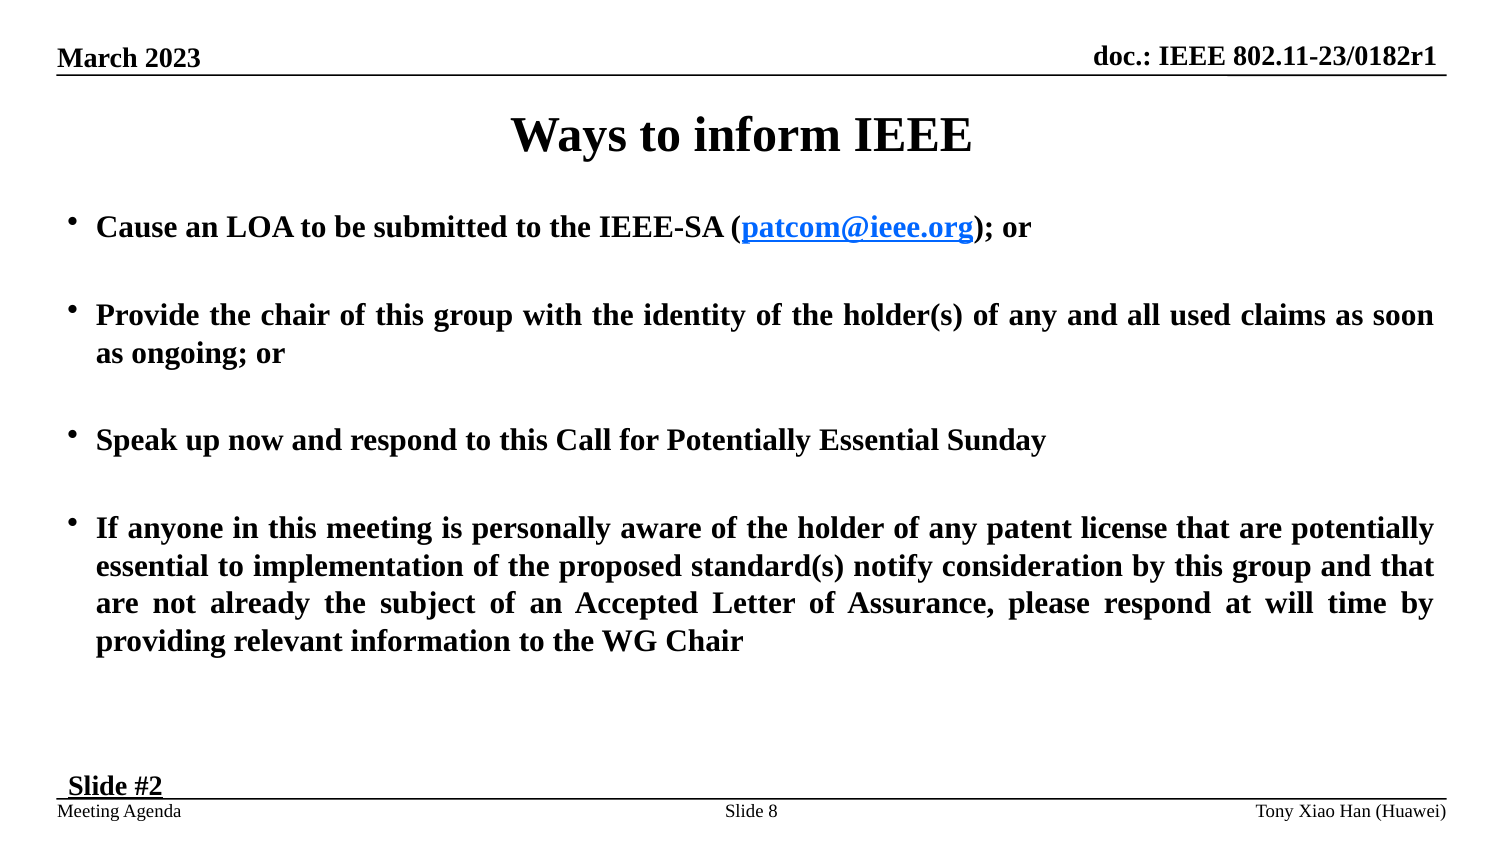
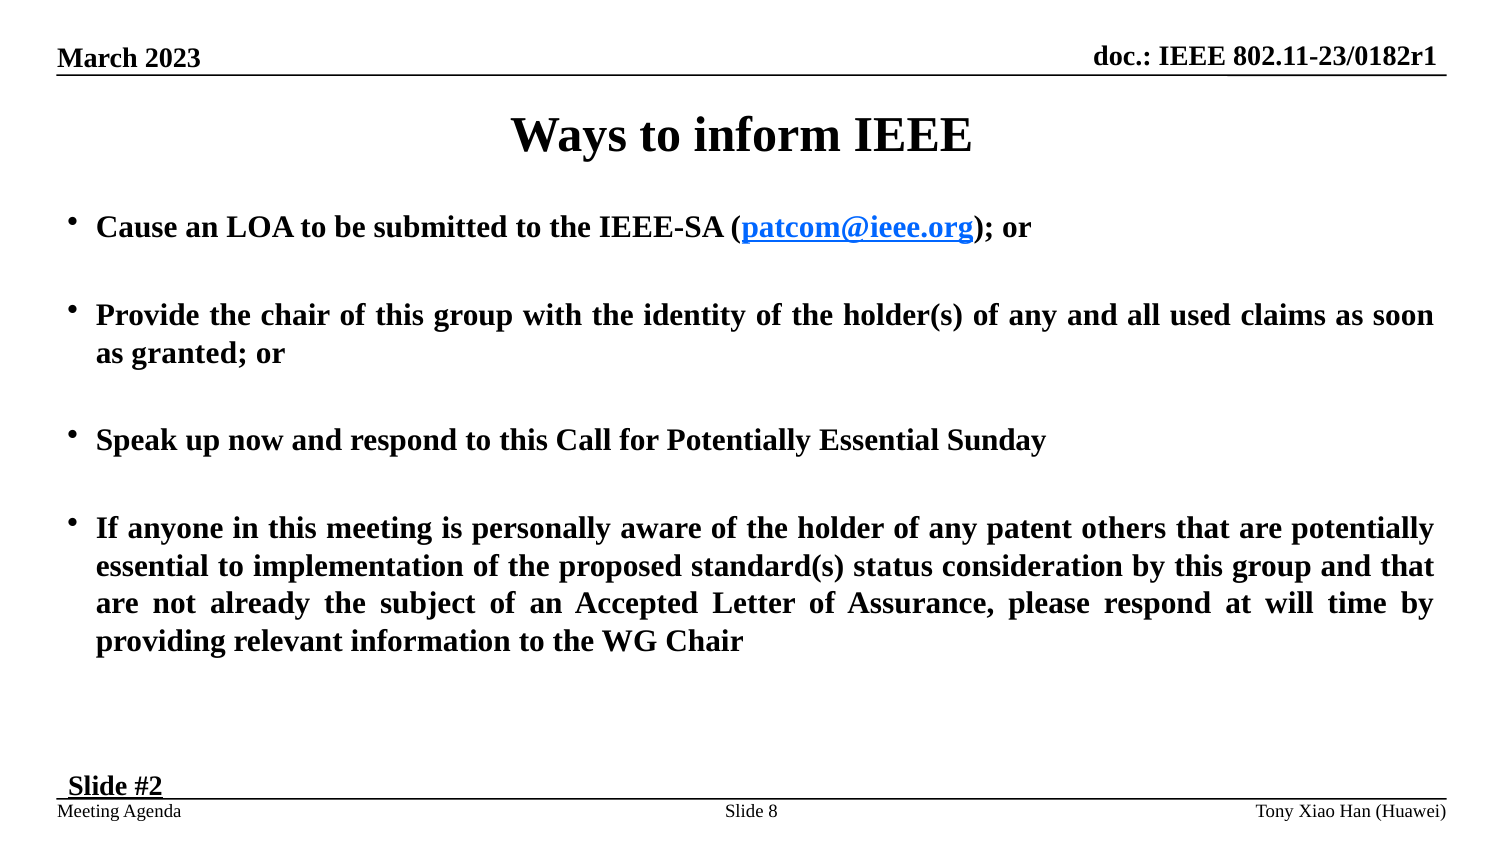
ongoing: ongoing -> granted
license: license -> others
notify: notify -> status
